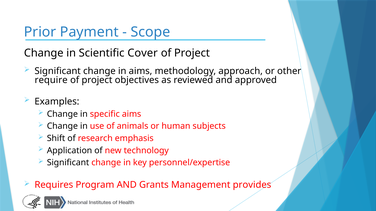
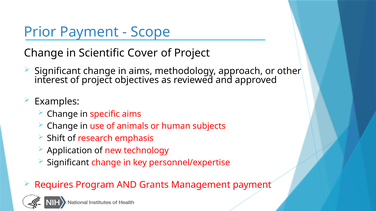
require: require -> interest
Management provides: provides -> payment
